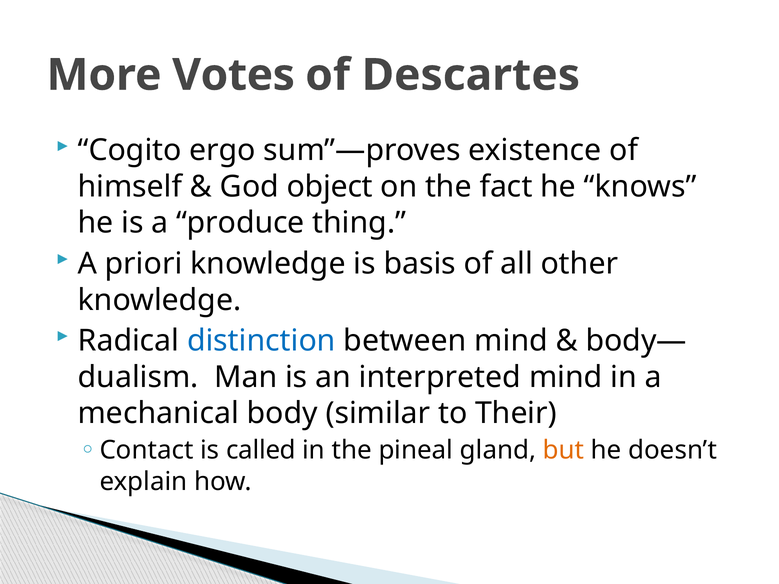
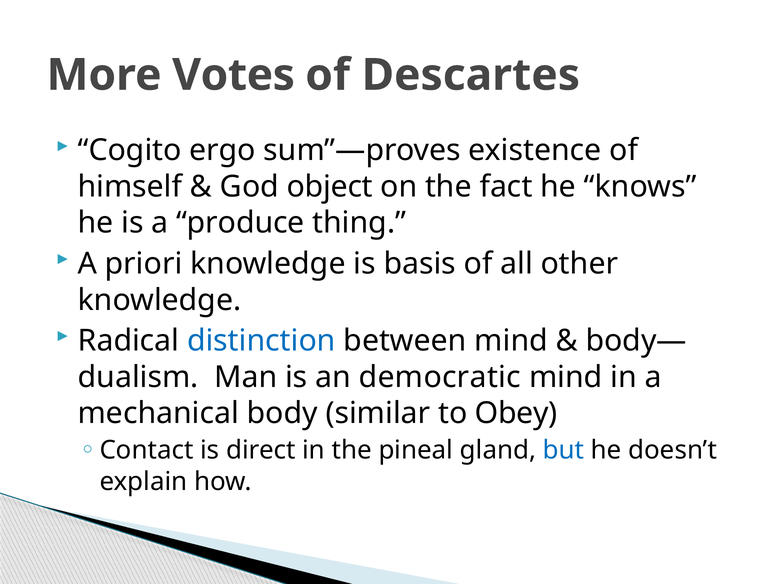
interpreted: interpreted -> democratic
Their: Their -> Obey
called: called -> direct
but colour: orange -> blue
